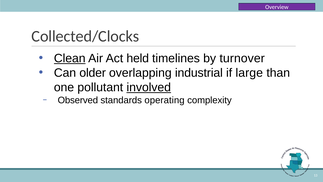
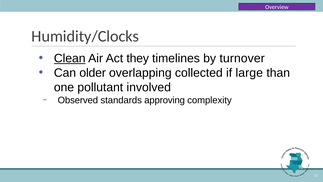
Collected/Clocks: Collected/Clocks -> Humidity/Clocks
held: held -> they
industrial: industrial -> collected
involved underline: present -> none
operating: operating -> approving
